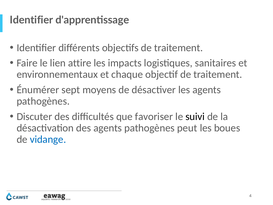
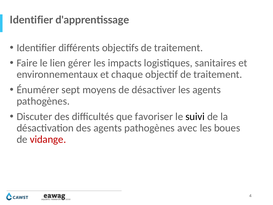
attire: attire -> gérer
peut: peut -> avec
vidange colour: blue -> red
